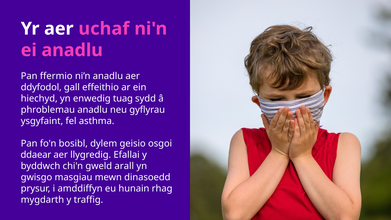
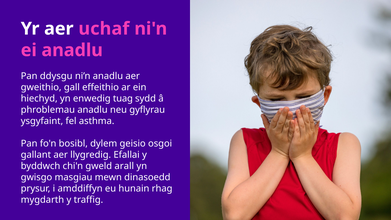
ffermio: ffermio -> ddysgu
ddyfodol: ddyfodol -> gweithio
ddaear: ddaear -> gallant
